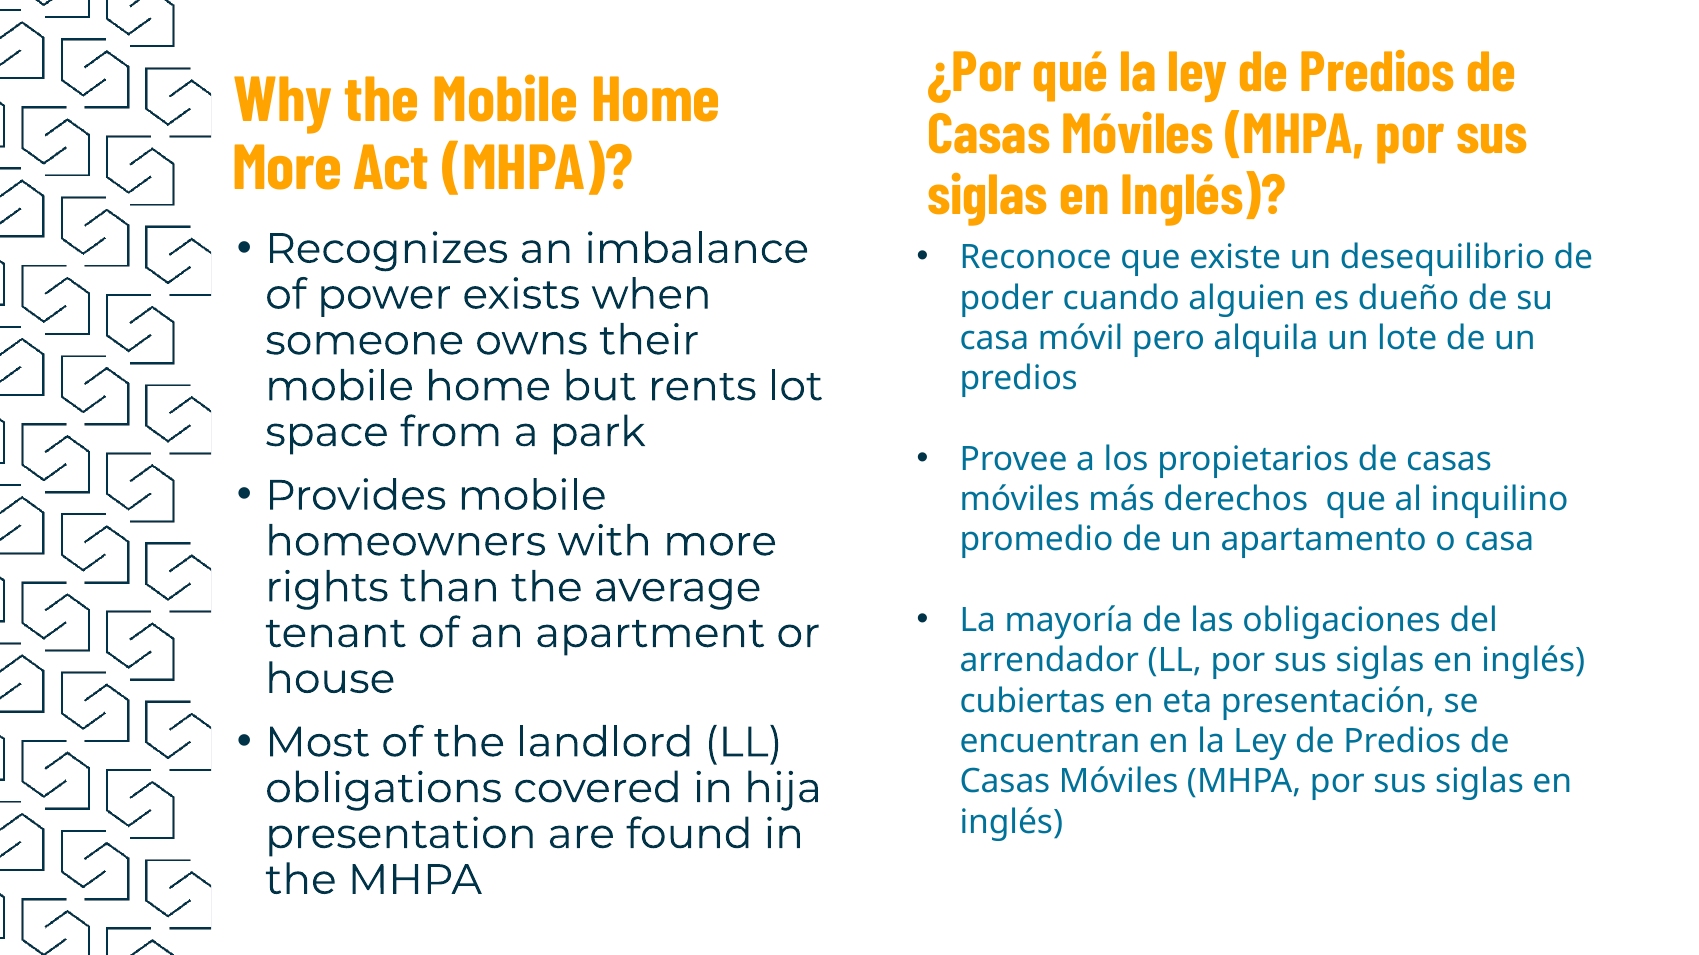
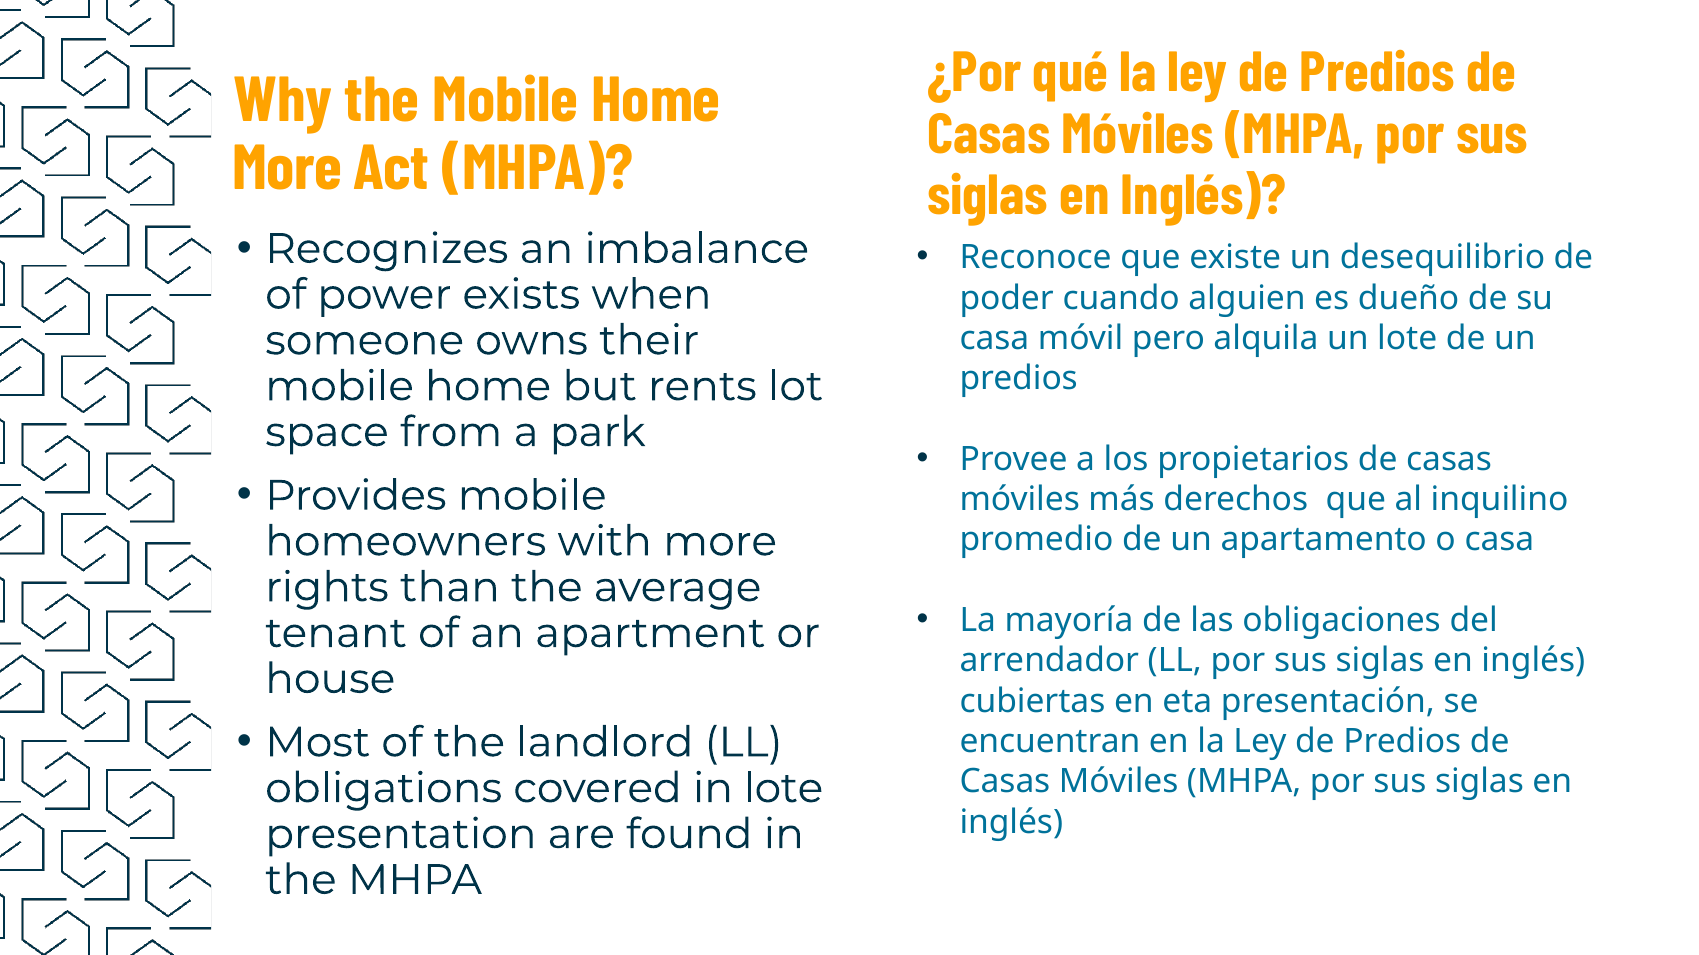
in hija: hija -> lote
